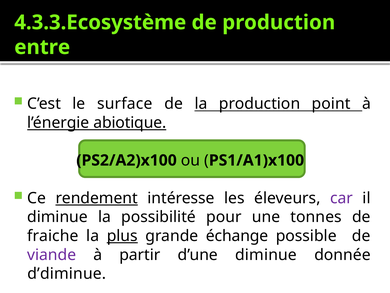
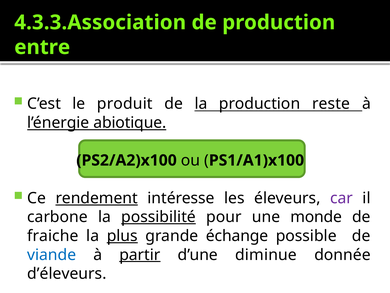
4.3.3.Ecosystème: 4.3.3.Ecosystème -> 4.3.3.Association
surface: surface -> produit
point: point -> reste
diminue at (57, 217): diminue -> carbone
possibilité underline: none -> present
tonnes: tonnes -> monde
viande colour: purple -> blue
partir underline: none -> present
d’diminue: d’diminue -> d’éleveurs
